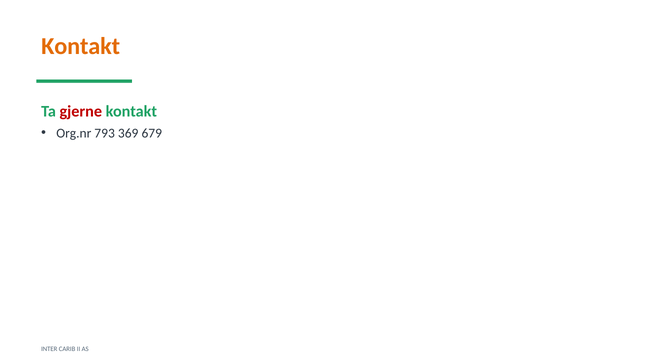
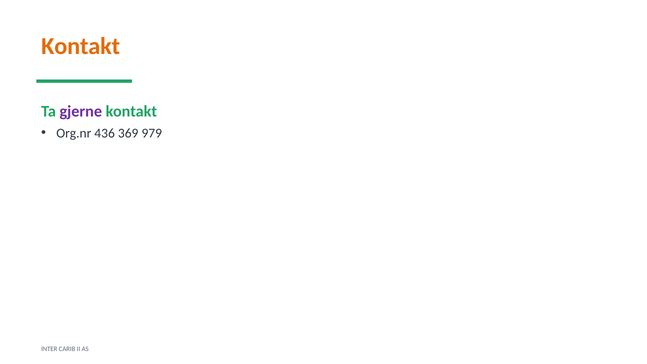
gjerne colour: red -> purple
793: 793 -> 436
679: 679 -> 979
